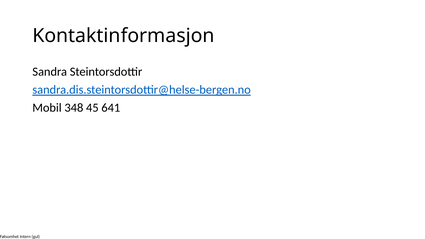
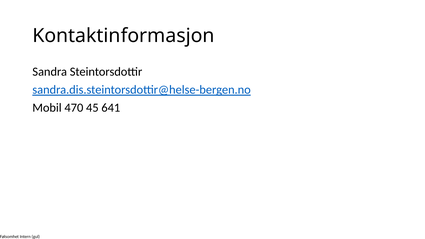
348: 348 -> 470
